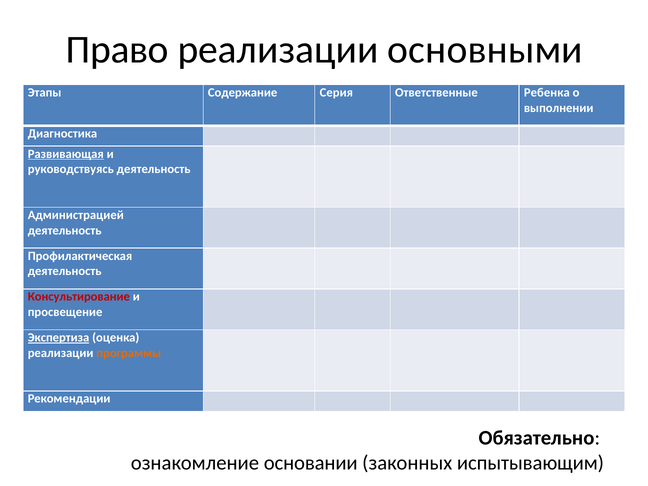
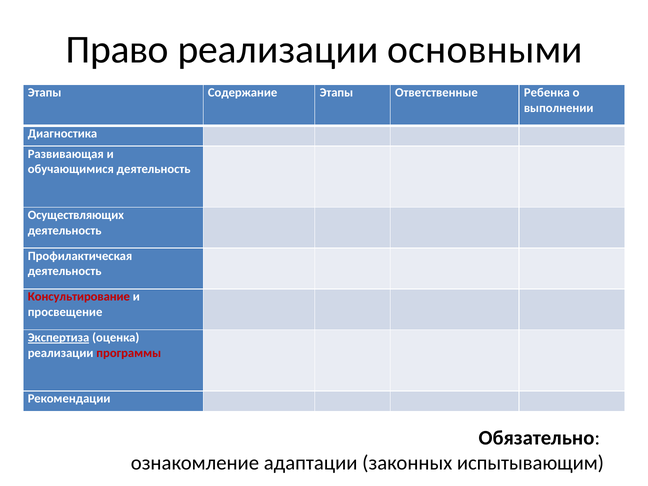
Содержание Серия: Серия -> Этапы
Развивающая underline: present -> none
руководствуясь: руководствуясь -> обучающимися
Администрацией: Администрацией -> Осуществляющих
программы colour: orange -> red
основании: основании -> адаптации
